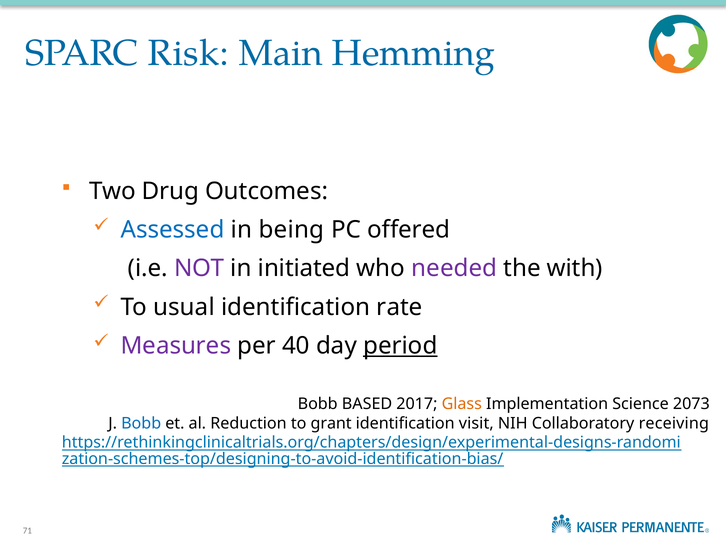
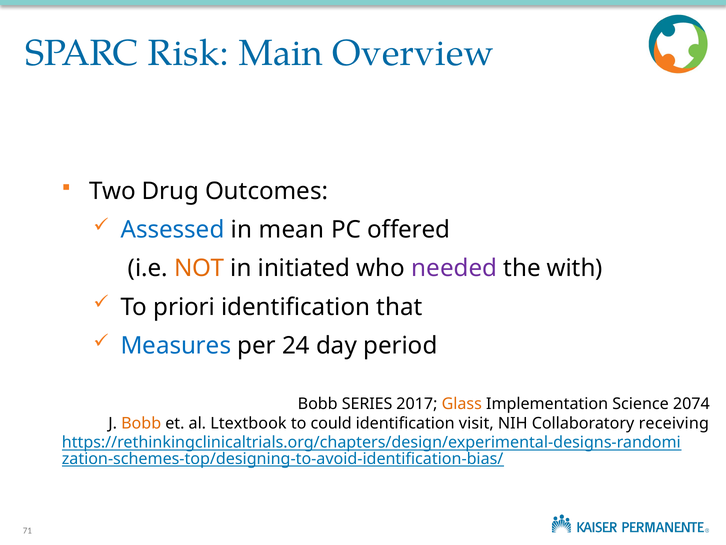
Hemming: Hemming -> Overview
being: being -> mean
NOT colour: purple -> orange
usual: usual -> priori
rate: rate -> that
Measures colour: purple -> blue
40: 40 -> 24
period underline: present -> none
BASED: BASED -> SERIES
2073: 2073 -> 2074
Bobb at (141, 423) colour: blue -> orange
Reduction: Reduction -> Ltextbook
grant: grant -> could
